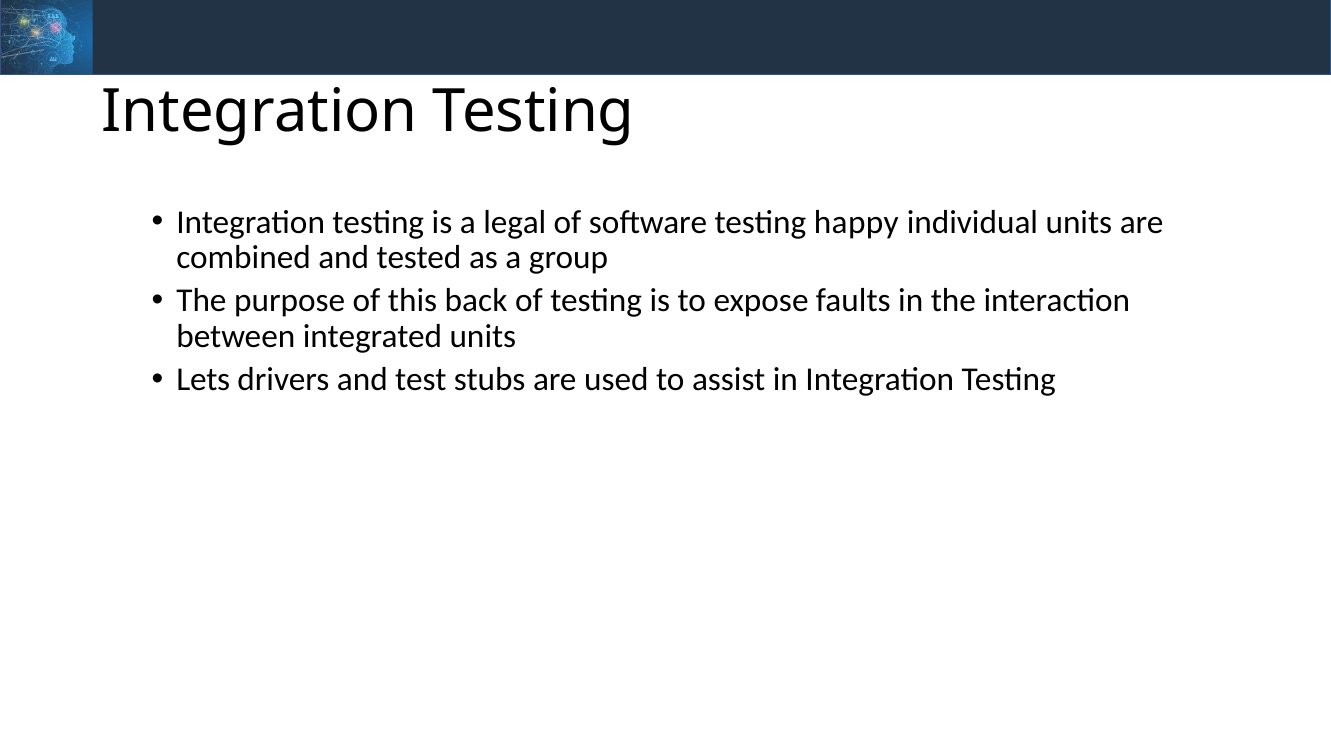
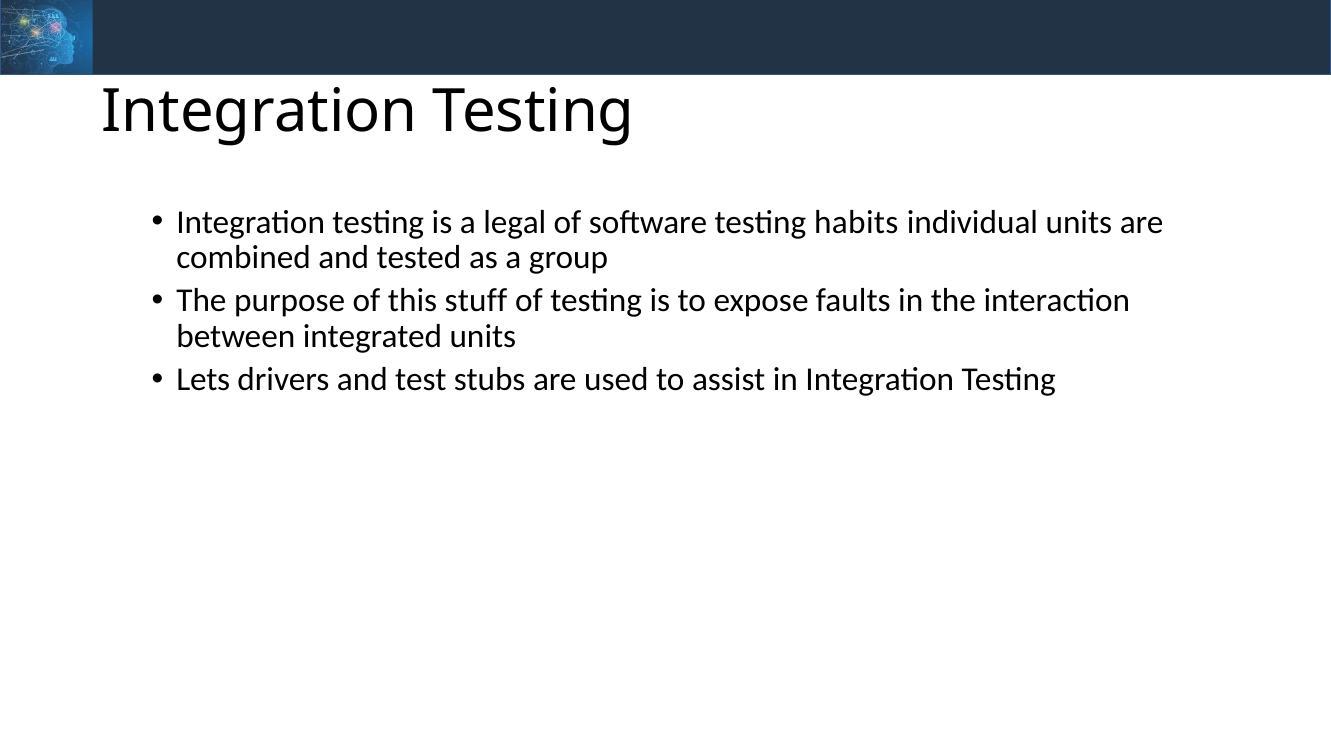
happy: happy -> habits
back: back -> stuff
